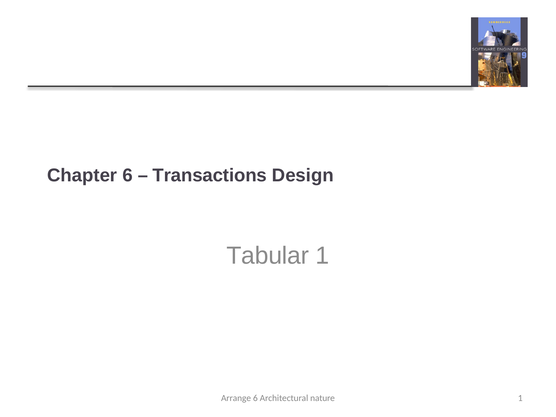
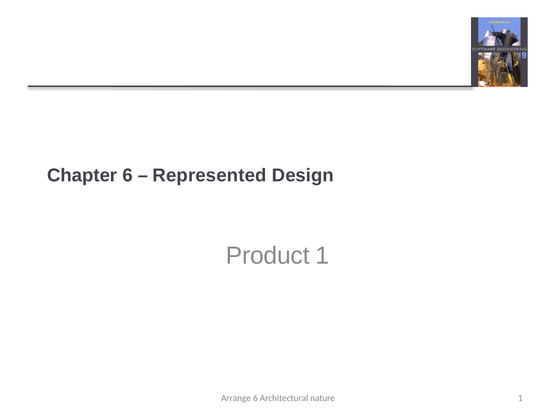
Transactions: Transactions -> Represented
Tabular: Tabular -> Product
